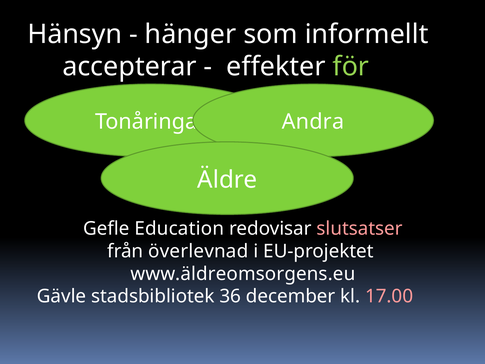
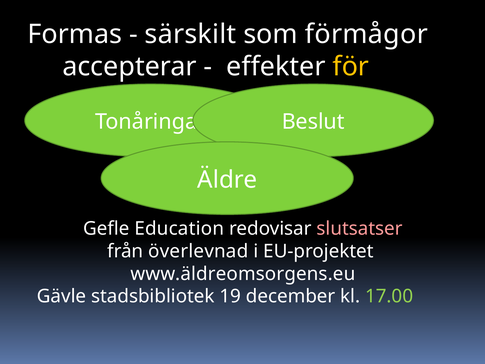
Hänsyn: Hänsyn -> Formas
hänger: hänger -> särskilt
informellt: informellt -> förmågor
för colour: light green -> yellow
Andra: Andra -> Beslut
36: 36 -> 19
17.00 colour: pink -> light green
